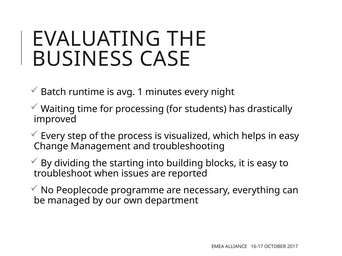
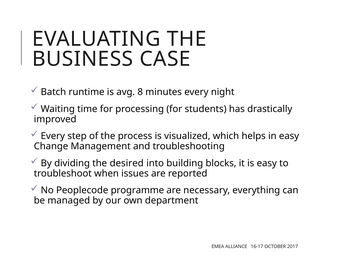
1: 1 -> 8
starting: starting -> desired
